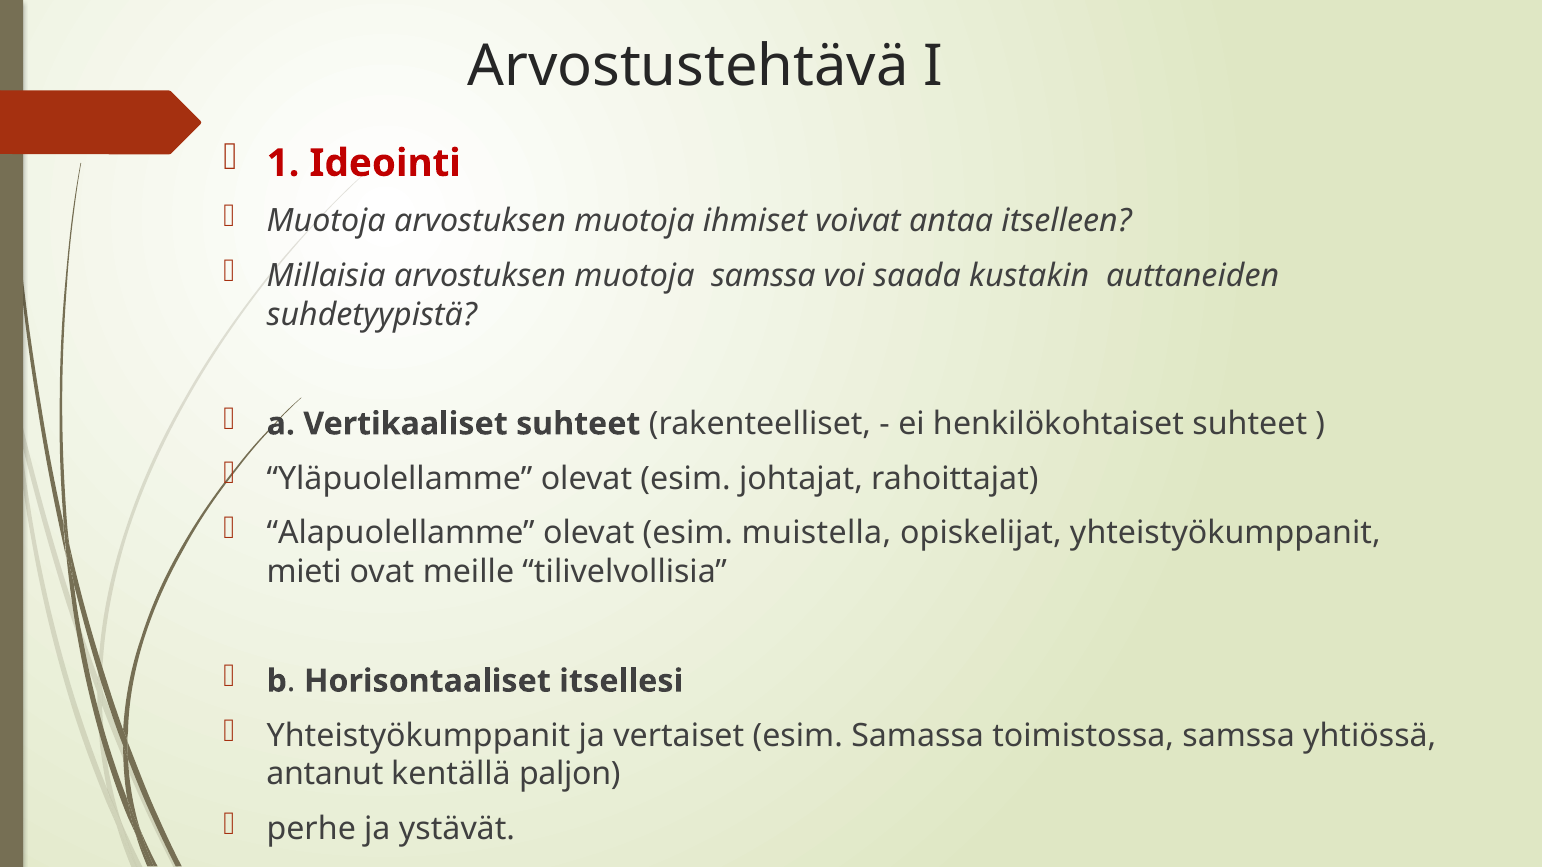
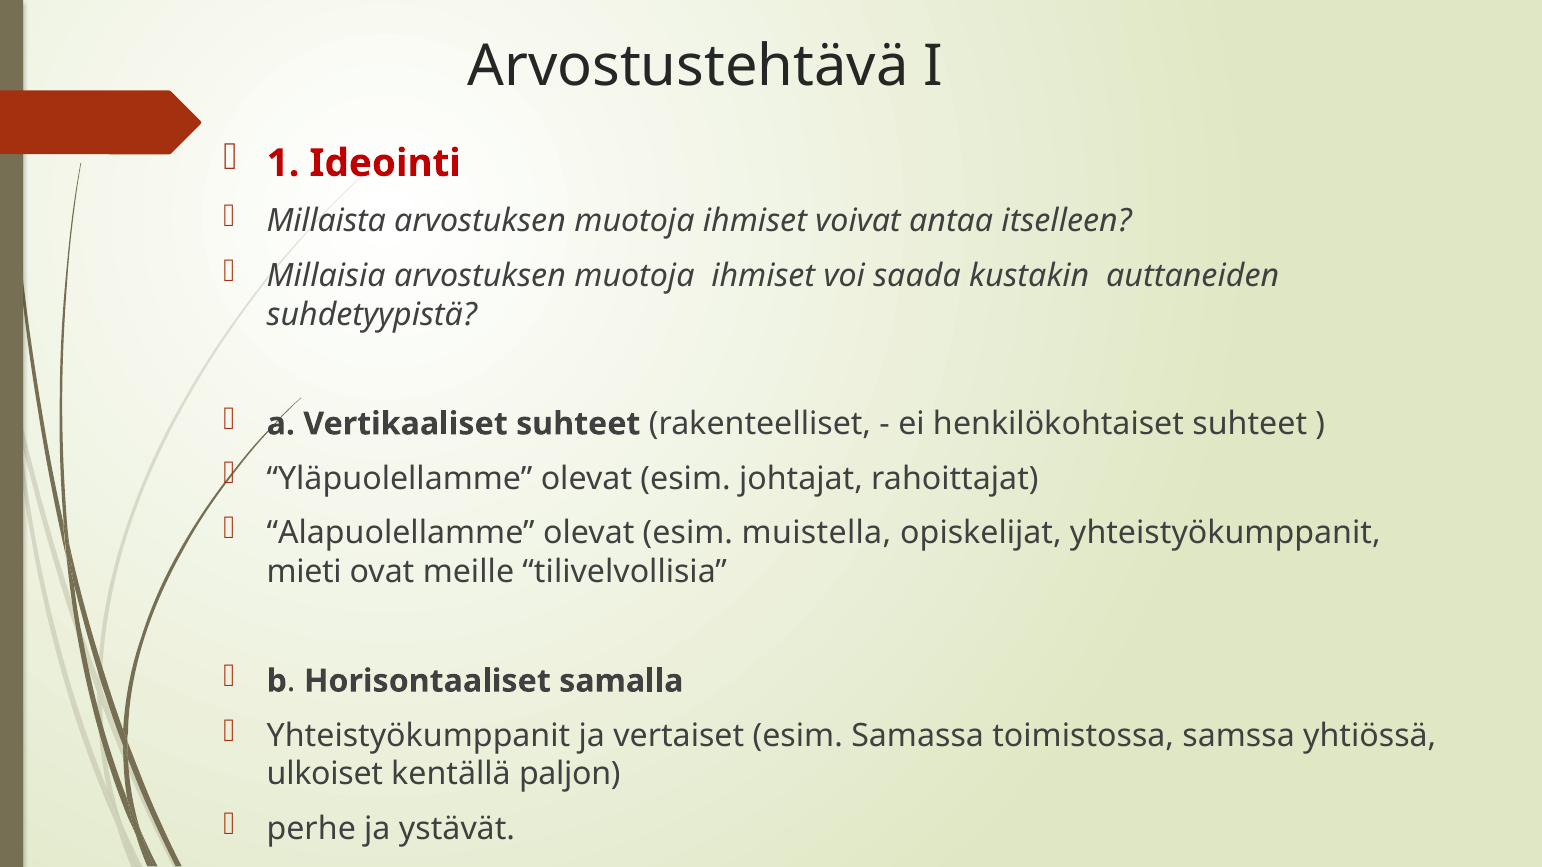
Muotoja at (326, 221): Muotoja -> Millaista
Millaisia arvostuksen muotoja samssa: samssa -> ihmiset
itsellesi: itsellesi -> samalla
antanut: antanut -> ulkoiset
